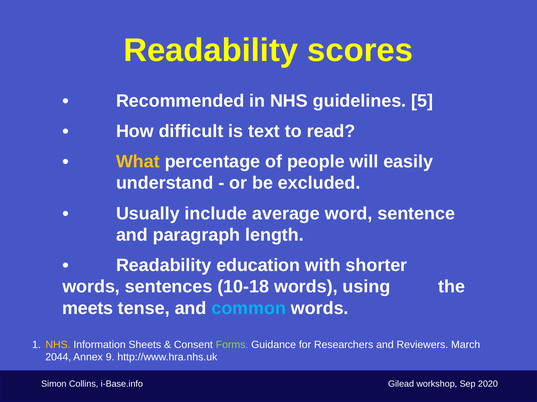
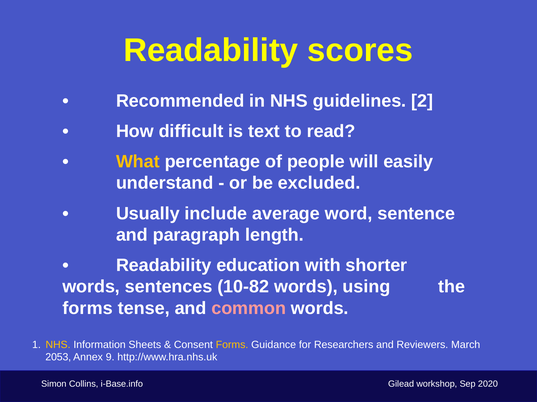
5: 5 -> 2
10-18: 10-18 -> 10-82
meets at (88, 309): meets -> forms
common colour: light blue -> pink
Forms at (232, 345) colour: light green -> yellow
2044: 2044 -> 2053
